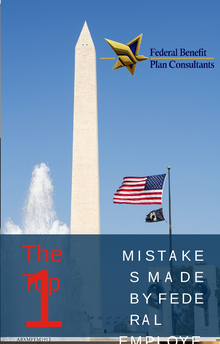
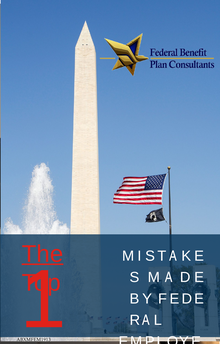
The underline: none -> present
